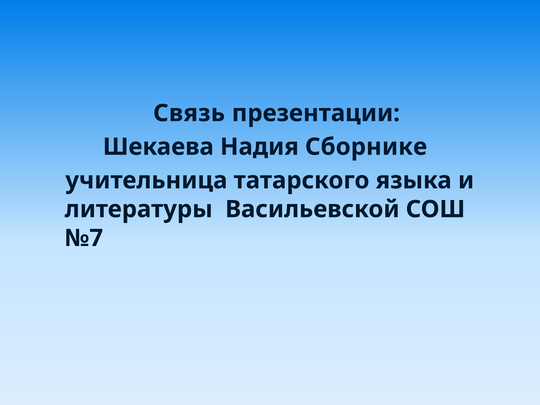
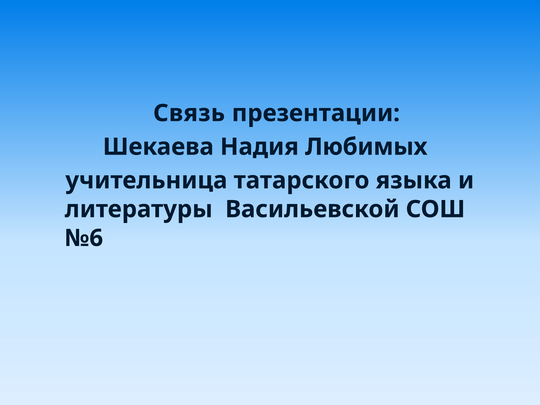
Сборнике: Сборнике -> Любимых
№7: №7 -> №6
